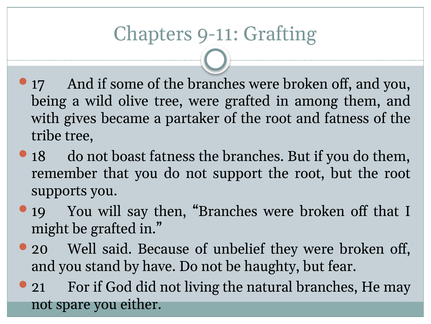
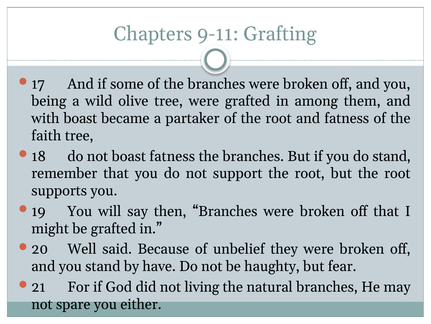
with gives: gives -> boast
tribe: tribe -> faith
do them: them -> stand
